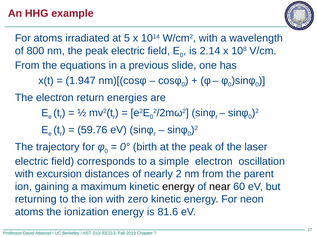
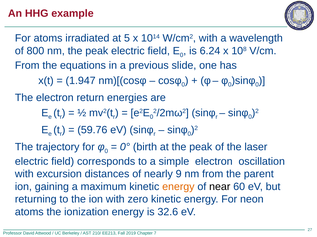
2.14: 2.14 -> 6.24
2: 2 -> 9
energy at (178, 187) colour: black -> orange
81.6: 81.6 -> 32.6
